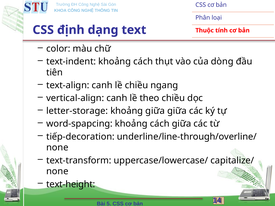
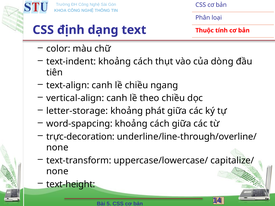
khoảng giữa: giữa -> phát
tiếp-decoration: tiếp-decoration -> trực-decoration
